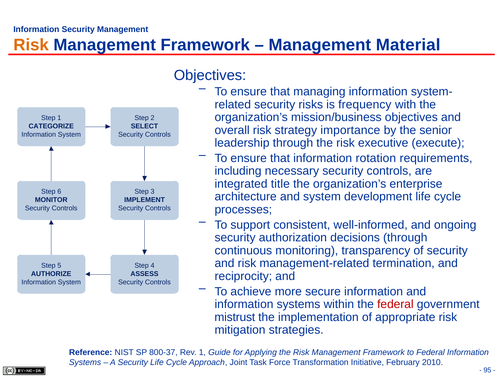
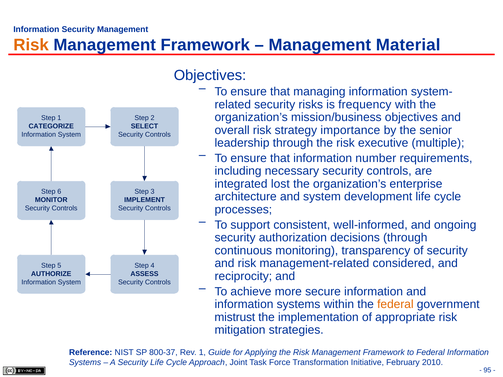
execute: execute -> multiple
rotation: rotation -> number
title: title -> lost
termination: termination -> considered
federal at (395, 304) colour: red -> orange
